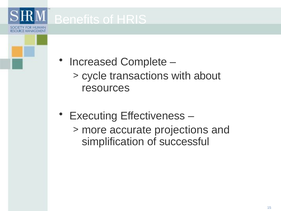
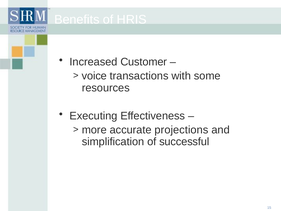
Complete: Complete -> Customer
cycle: cycle -> voice
about: about -> some
